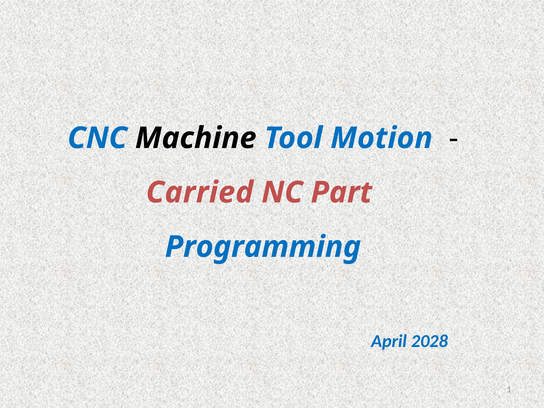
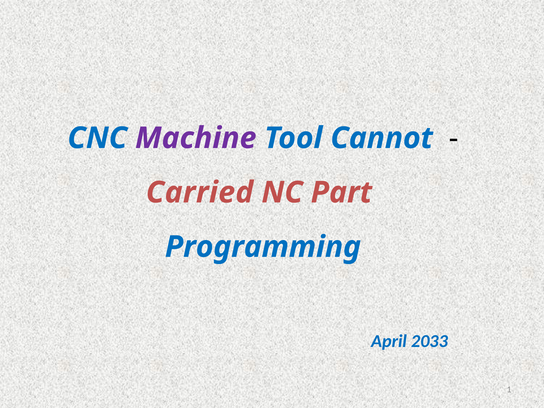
Machine colour: black -> purple
Motion: Motion -> Cannot
2028: 2028 -> 2033
